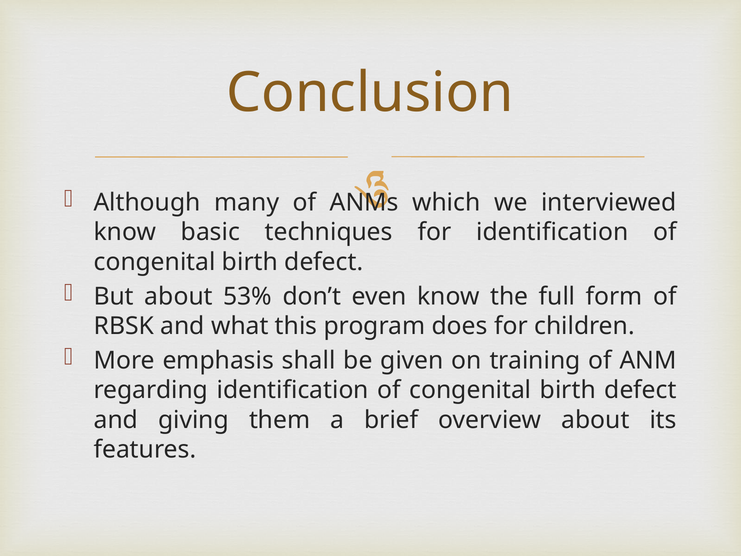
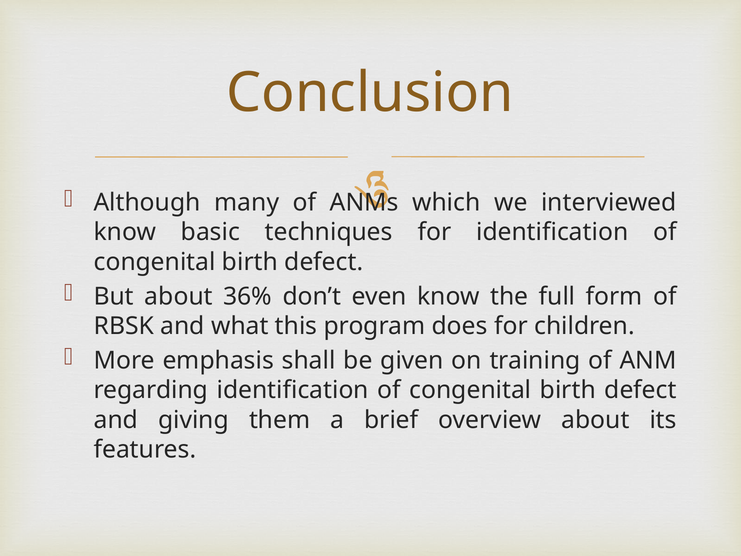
53%: 53% -> 36%
